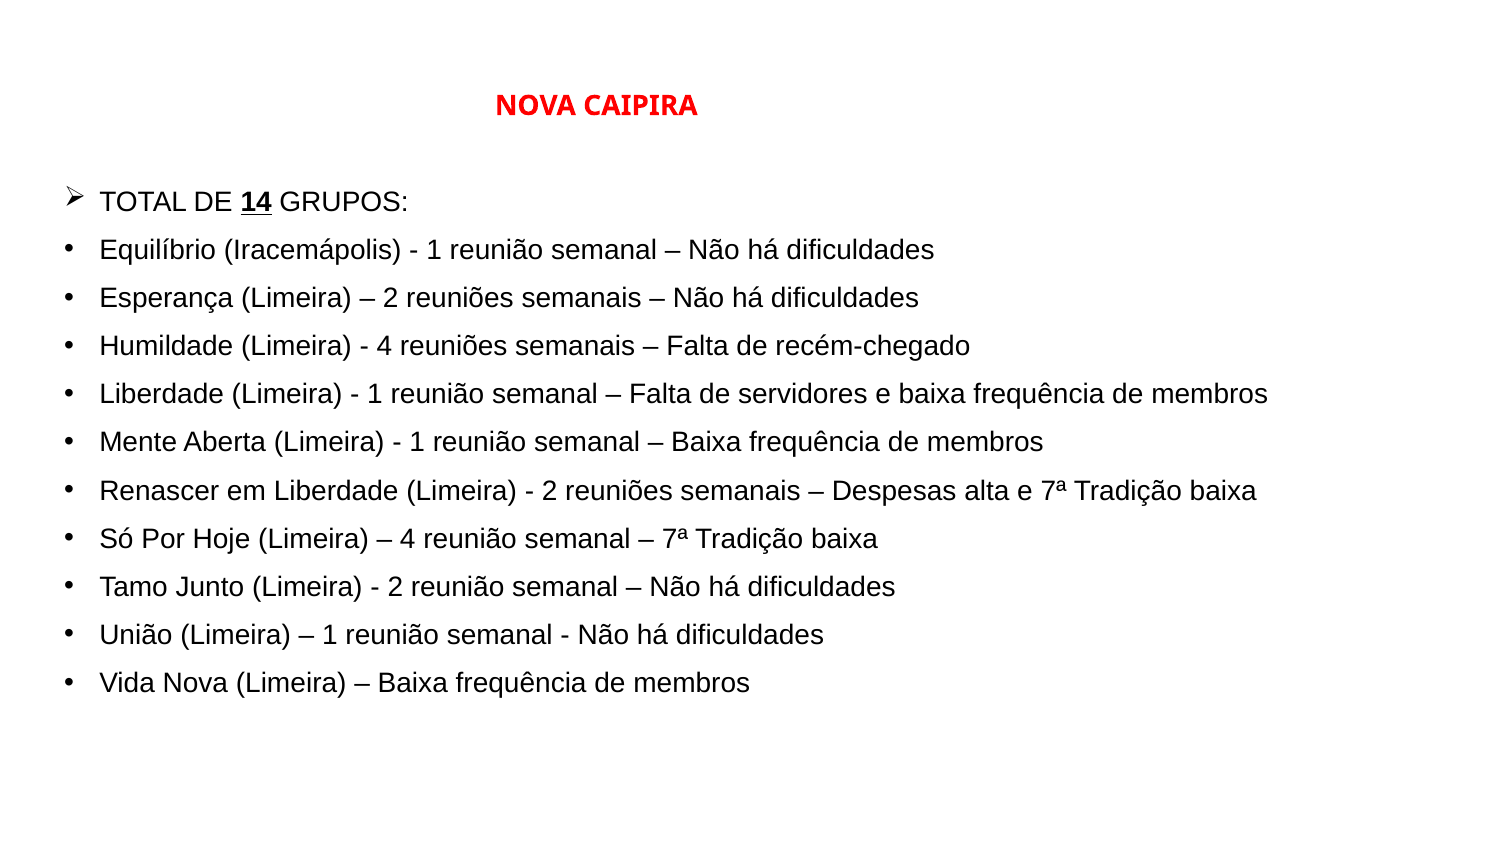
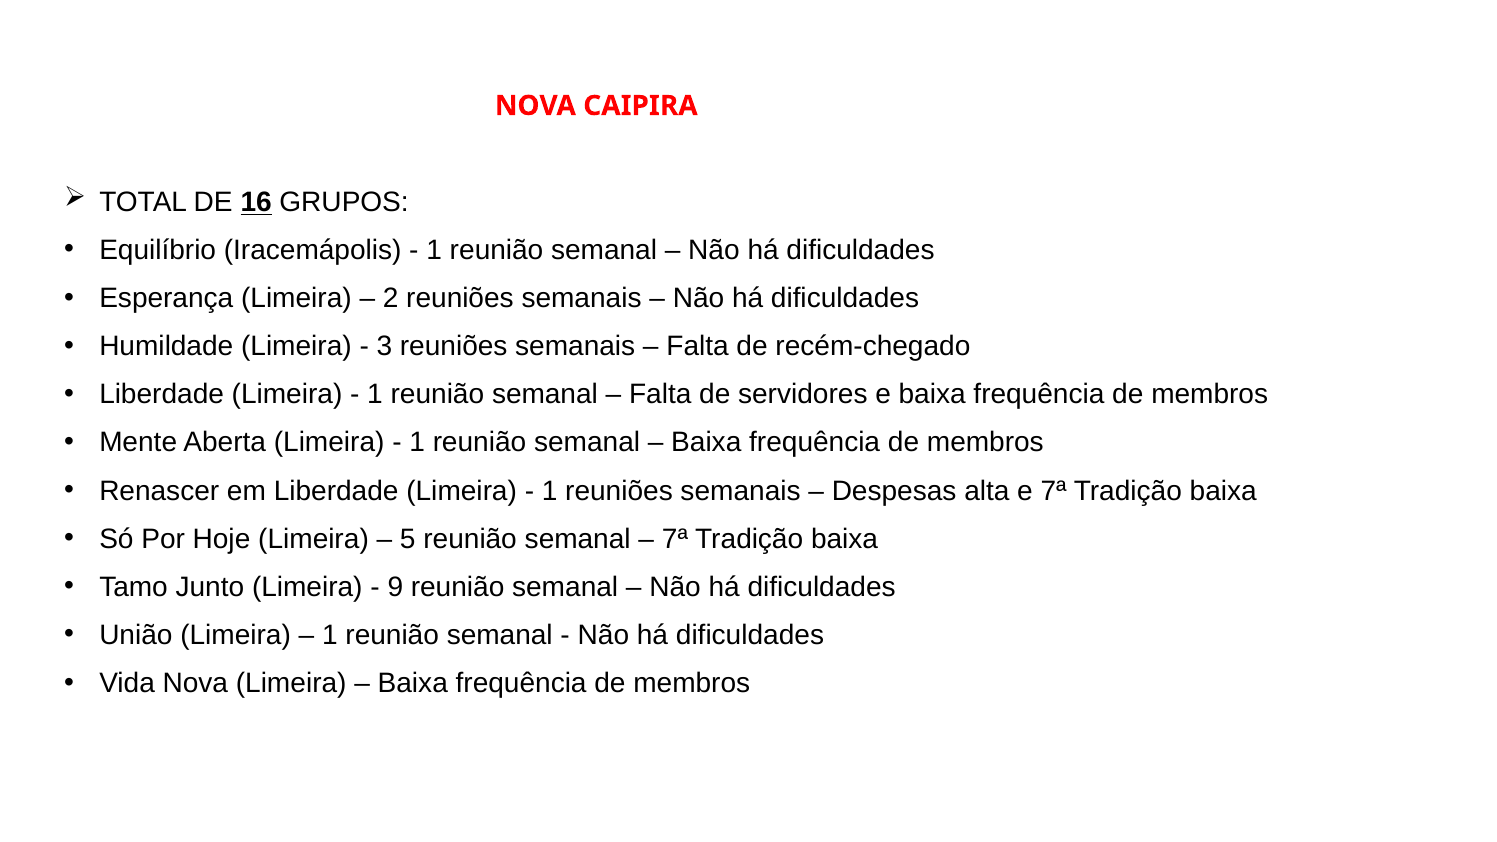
14: 14 -> 16
4 at (384, 346): 4 -> 3
2 at (550, 491): 2 -> 1
4 at (408, 539): 4 -> 5
2 at (395, 587): 2 -> 9
